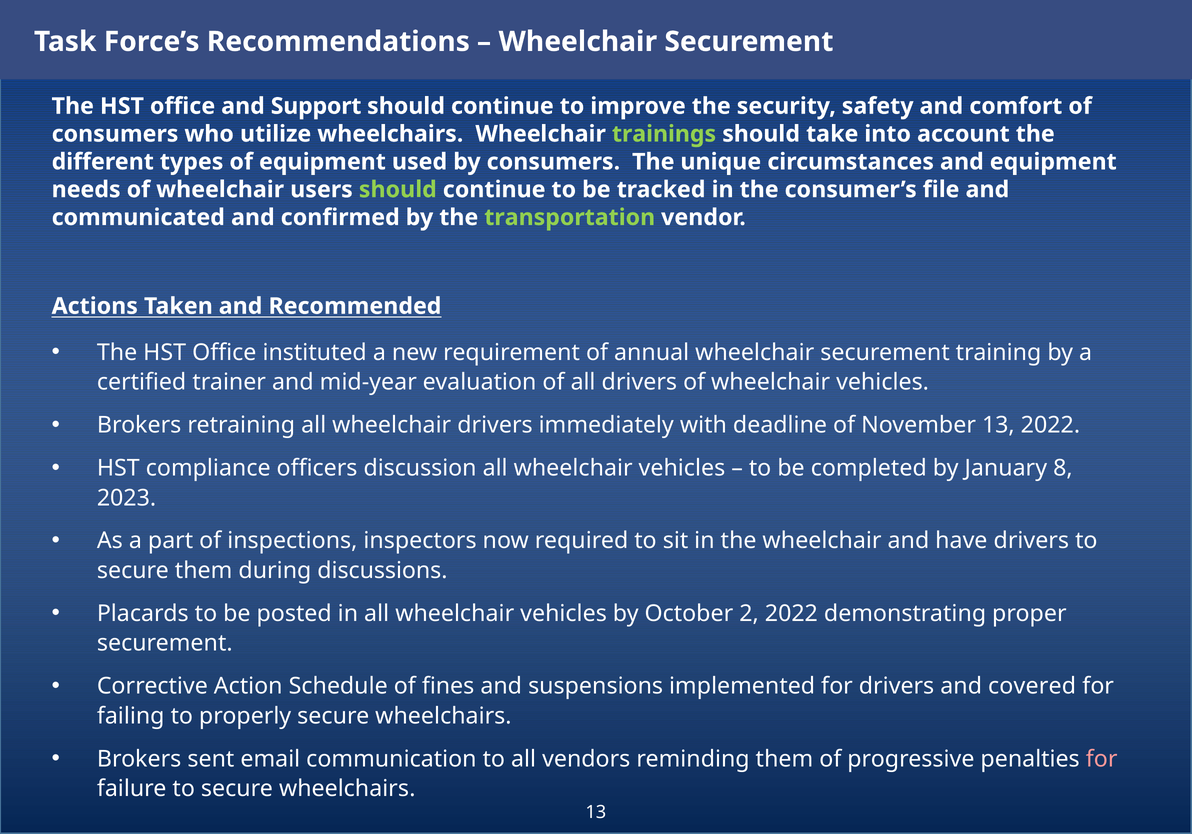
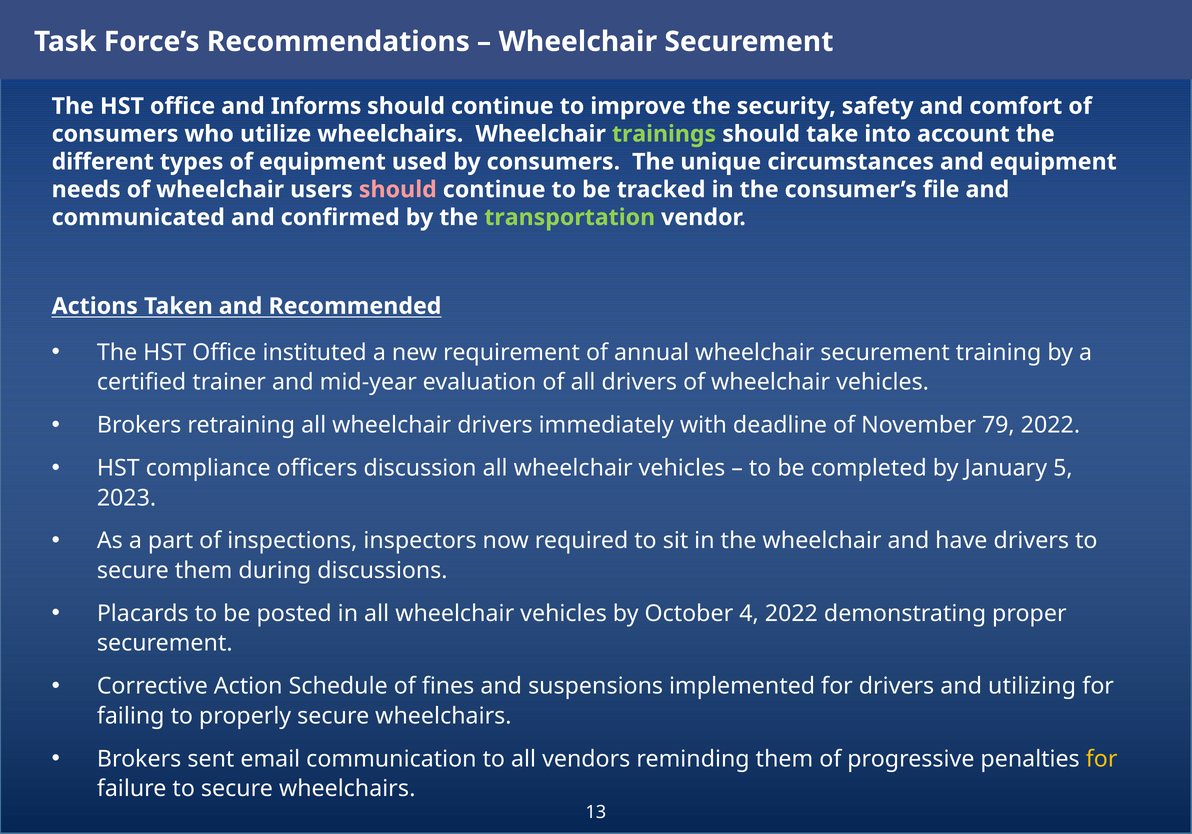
Support: Support -> Informs
should at (398, 190) colour: light green -> pink
November 13: 13 -> 79
8: 8 -> 5
2: 2 -> 4
covered: covered -> utilizing
for at (1102, 759) colour: pink -> yellow
